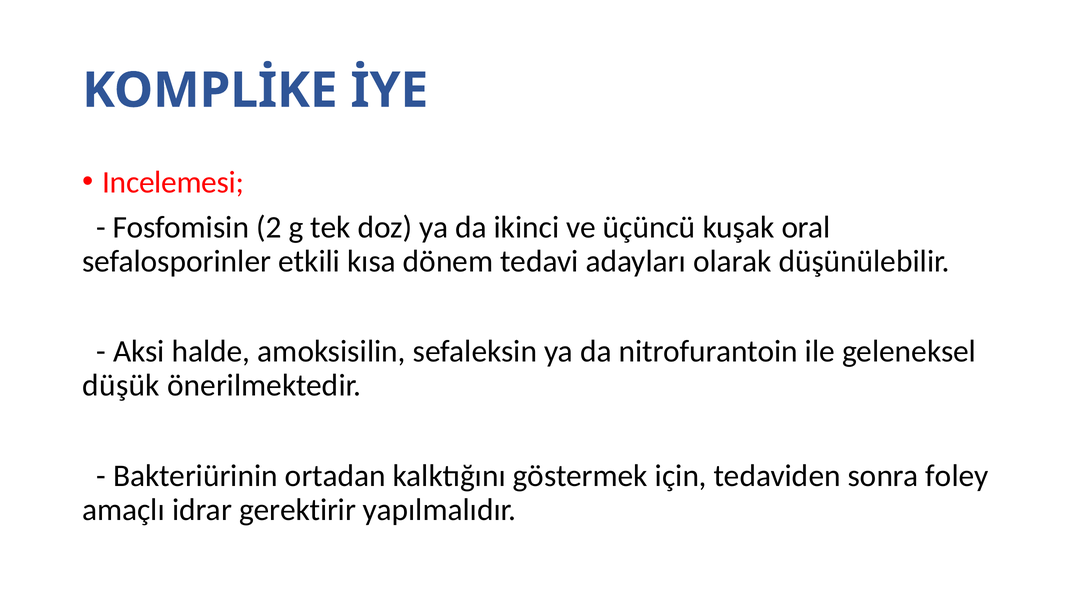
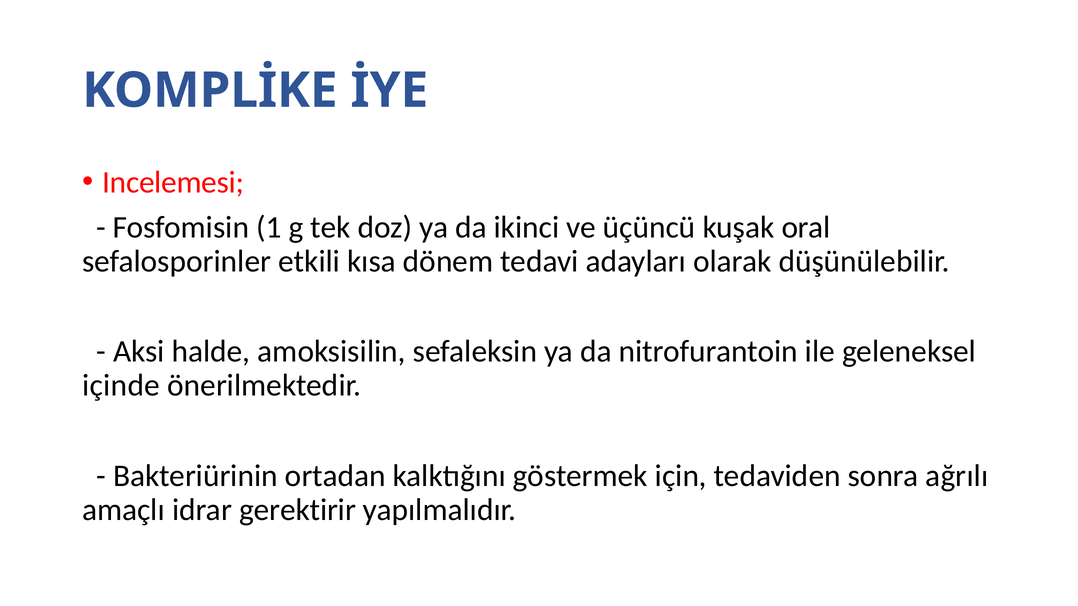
2: 2 -> 1
düşük: düşük -> içinde
foley: foley -> ağrılı
